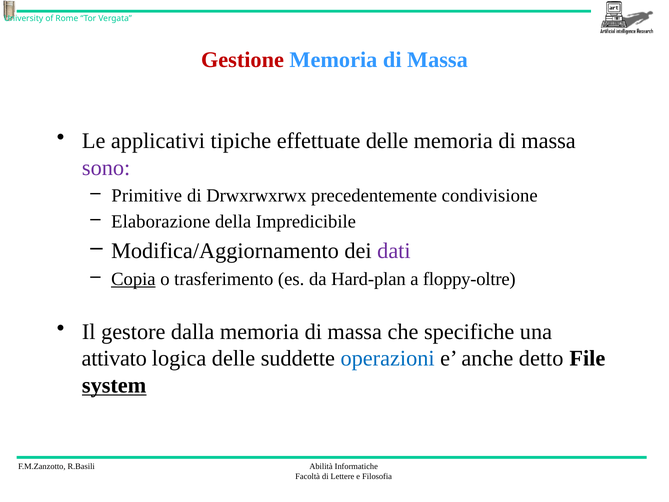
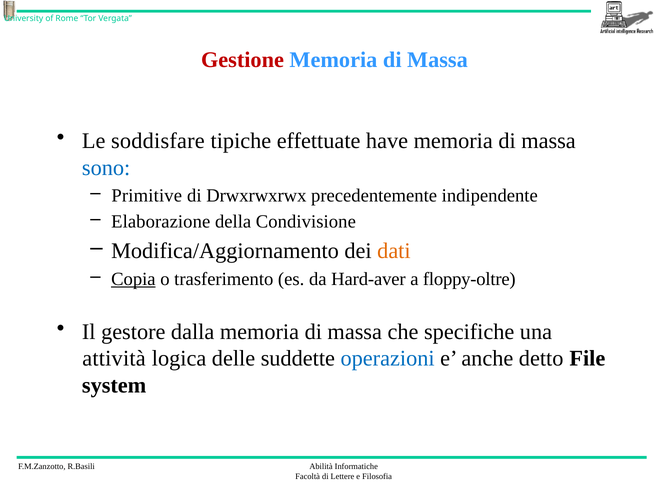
applicativi: applicativi -> soddisfare
effettuate delle: delle -> have
sono colour: purple -> blue
condivisione: condivisione -> indipendente
Impredicibile: Impredicibile -> Condivisione
dati colour: purple -> orange
Hard-plan: Hard-plan -> Hard-aver
attivato: attivato -> attività
system underline: present -> none
